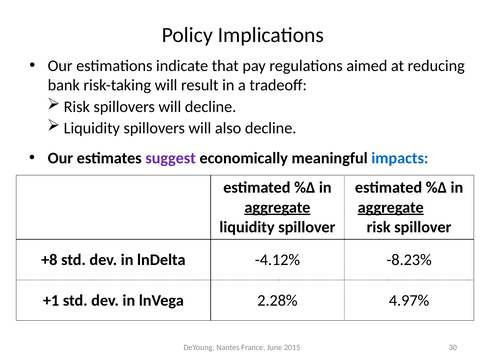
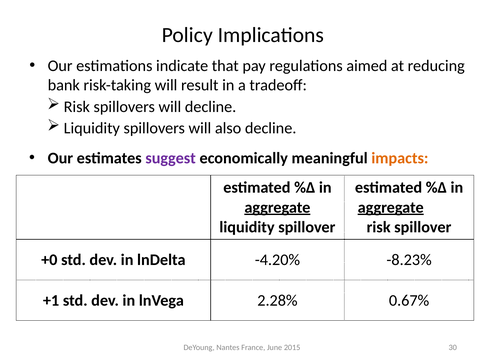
impacts colour: blue -> orange
+8: +8 -> +0
-4.12%: -4.12% -> -4.20%
4.97%: 4.97% -> 0.67%
